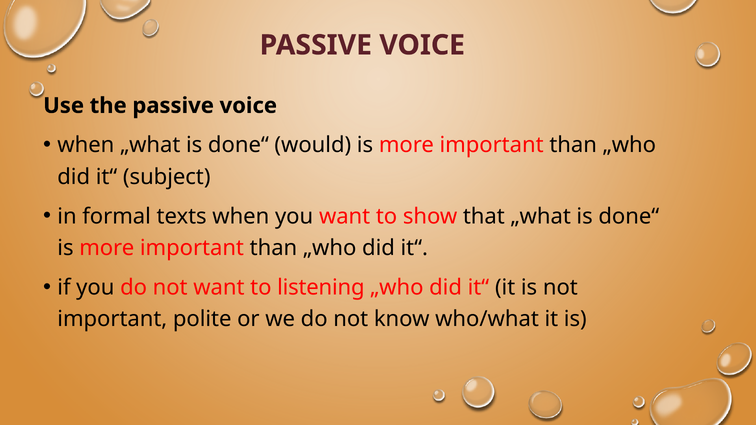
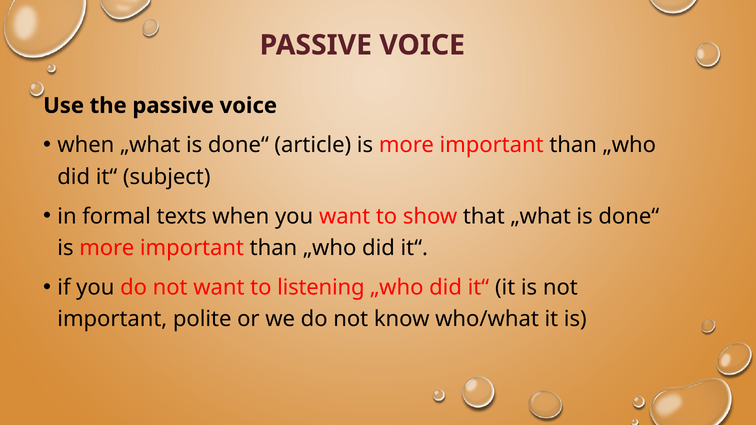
would: would -> article
